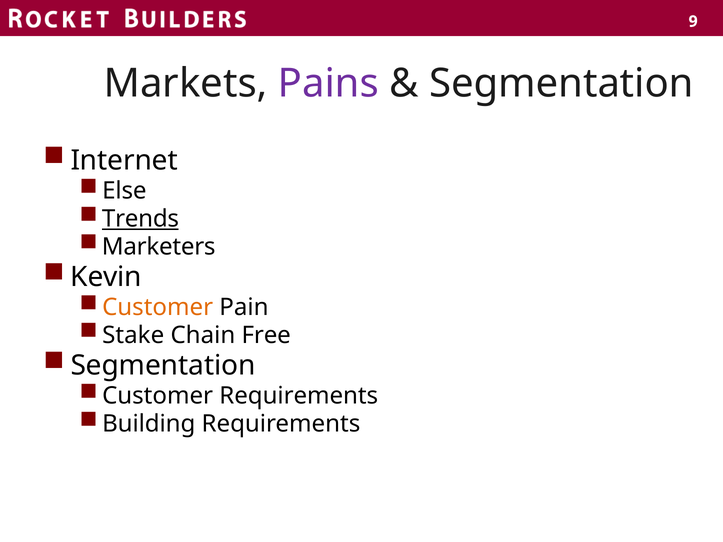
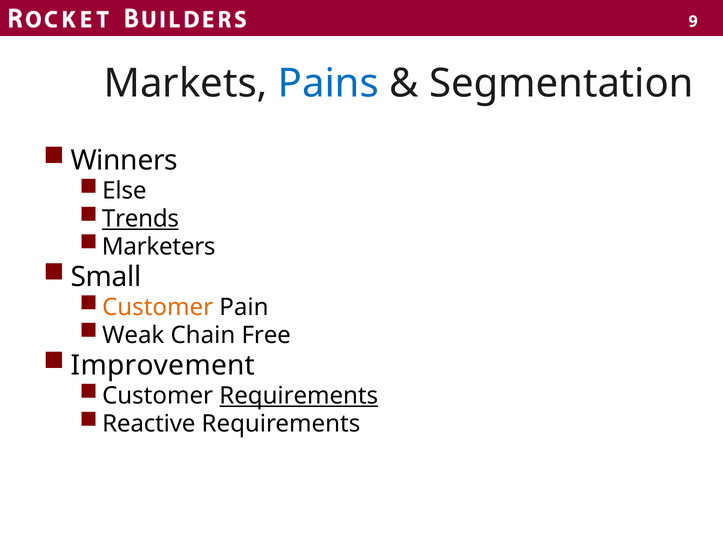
Pains colour: purple -> blue
Internet: Internet -> Winners
Kevin: Kevin -> Small
Stake: Stake -> Weak
Segmentation at (163, 366): Segmentation -> Improvement
Requirements at (299, 396) underline: none -> present
Building: Building -> Reactive
